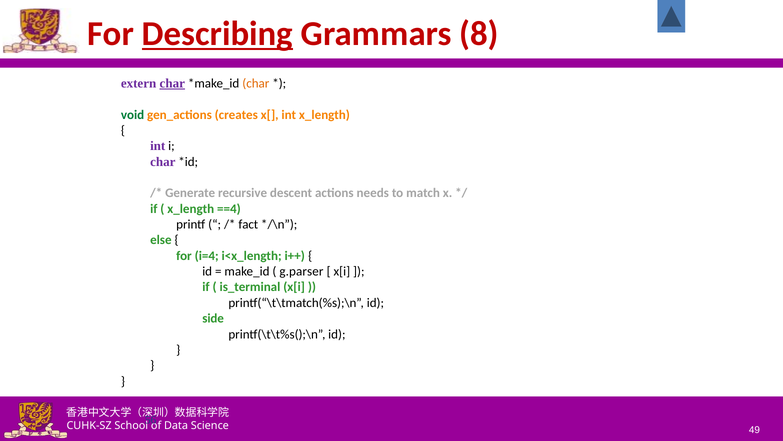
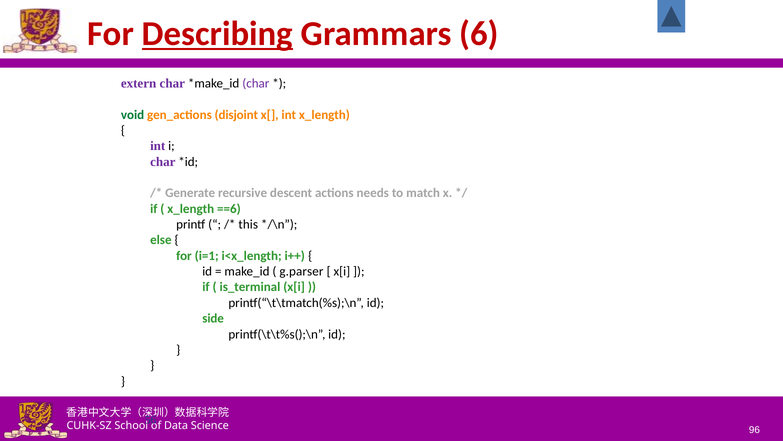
8: 8 -> 6
char at (172, 83) underline: present -> none
char at (256, 83) colour: orange -> purple
creates: creates -> disjoint
==4: ==4 -> ==6
fact: fact -> this
i=4: i=4 -> i=1
49: 49 -> 96
